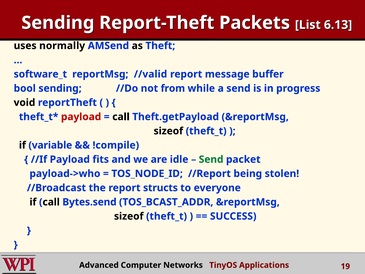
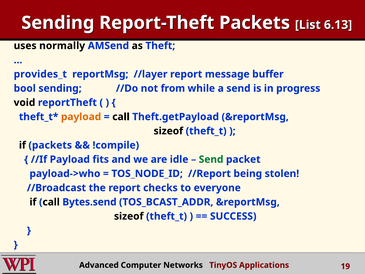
software_t: software_t -> provides_t
//valid: //valid -> //layer
payload at (81, 117) colour: red -> orange
if variable: variable -> packets
structs: structs -> checks
